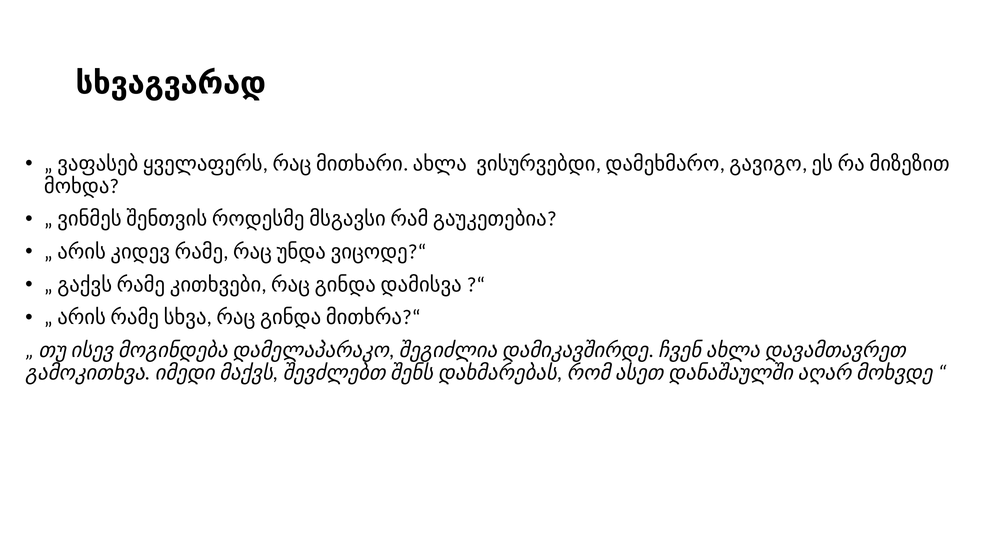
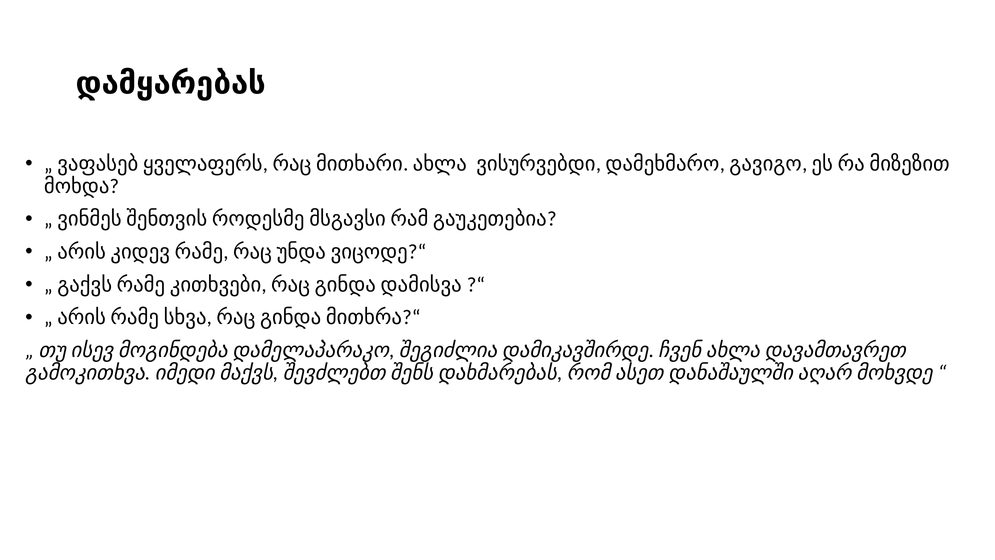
სხვაგვარად: სხვაგვარად -> დამყარებას
